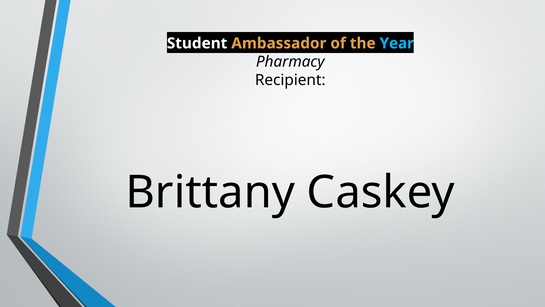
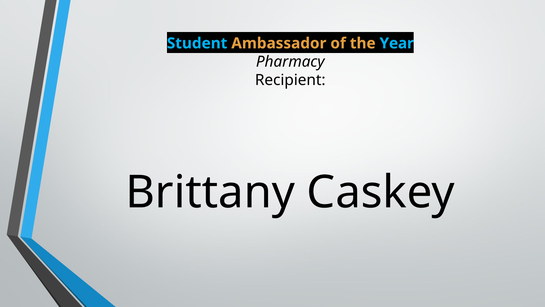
Student colour: white -> light blue
